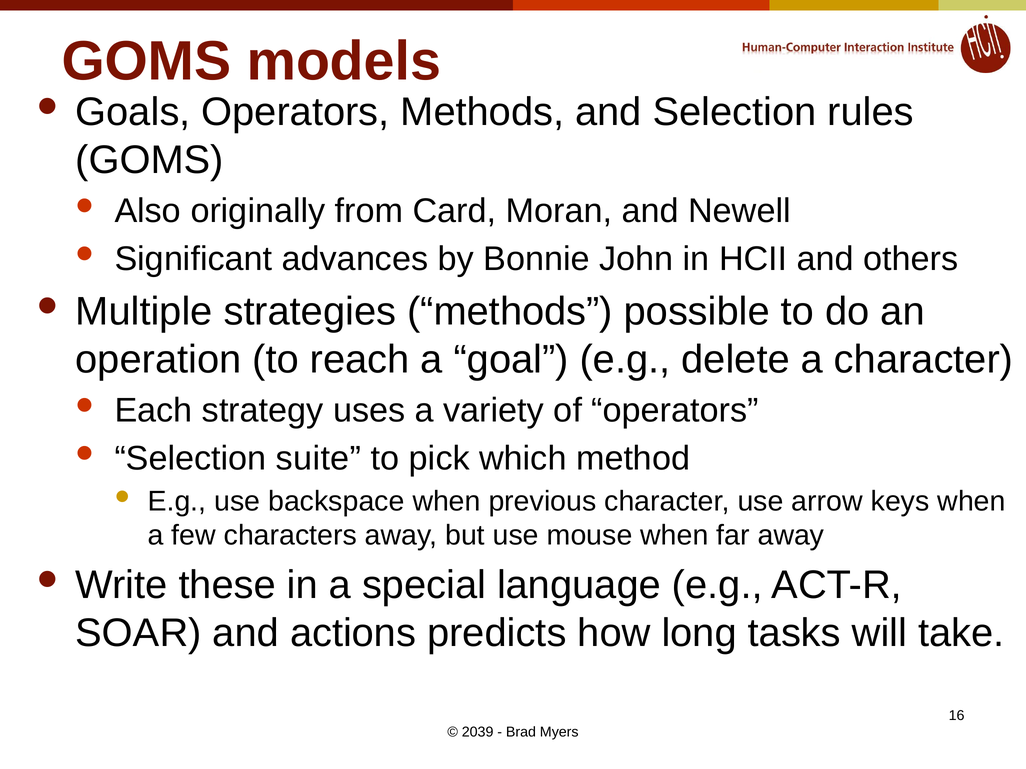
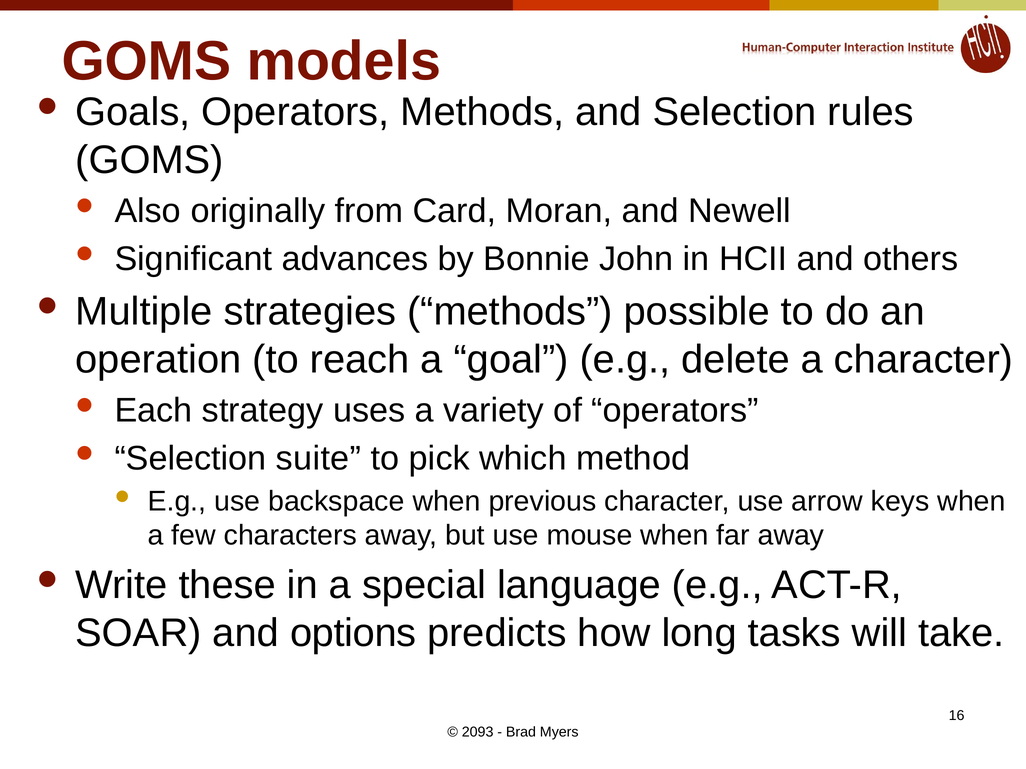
actions: actions -> options
2039: 2039 -> 2093
